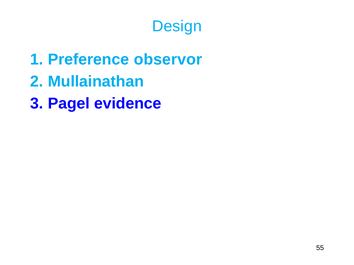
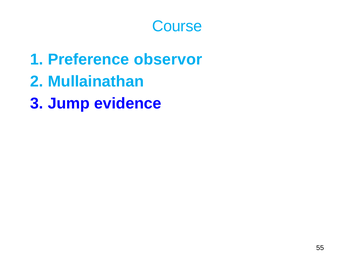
Design: Design -> Course
Pagel: Pagel -> Jump
